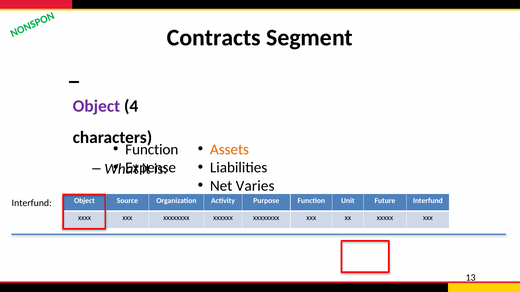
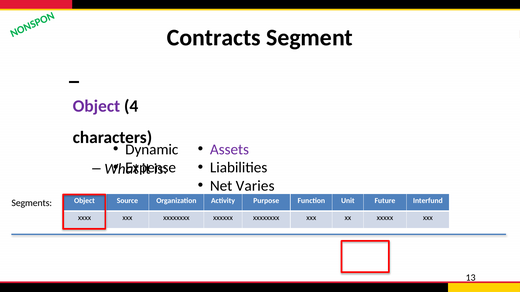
Function at (152, 150): Function -> Dynamic
Assets colour: orange -> purple
Interfund at (32, 203): Interfund -> Segments
